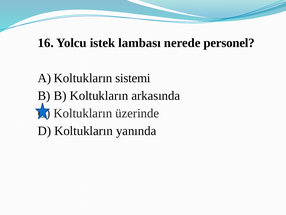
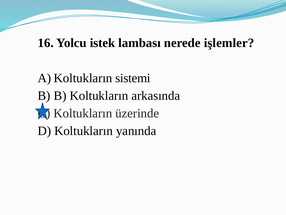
personel: personel -> işlemler
